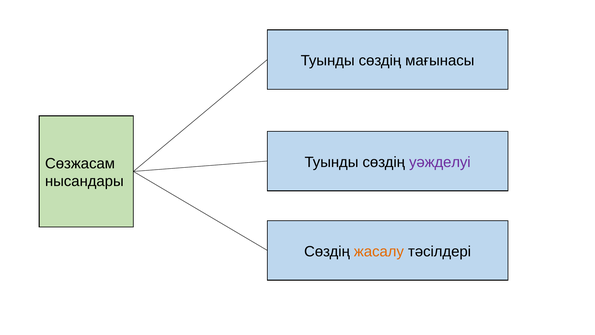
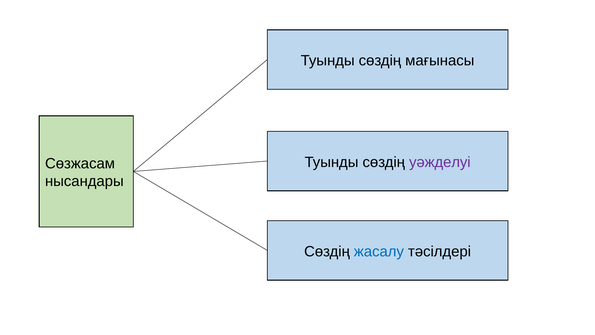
жасалу colour: orange -> blue
